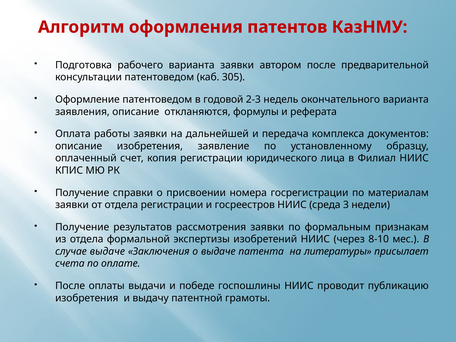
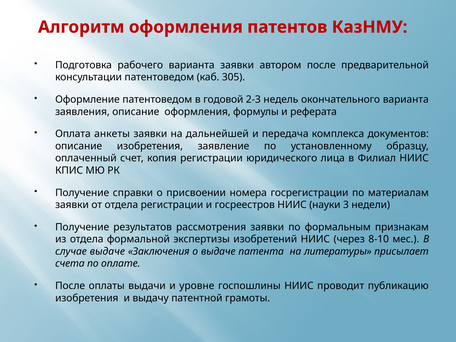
описание откланяются: откланяются -> оформления
работы: работы -> анкеты
среда: среда -> науки
победе: победе -> уровне
